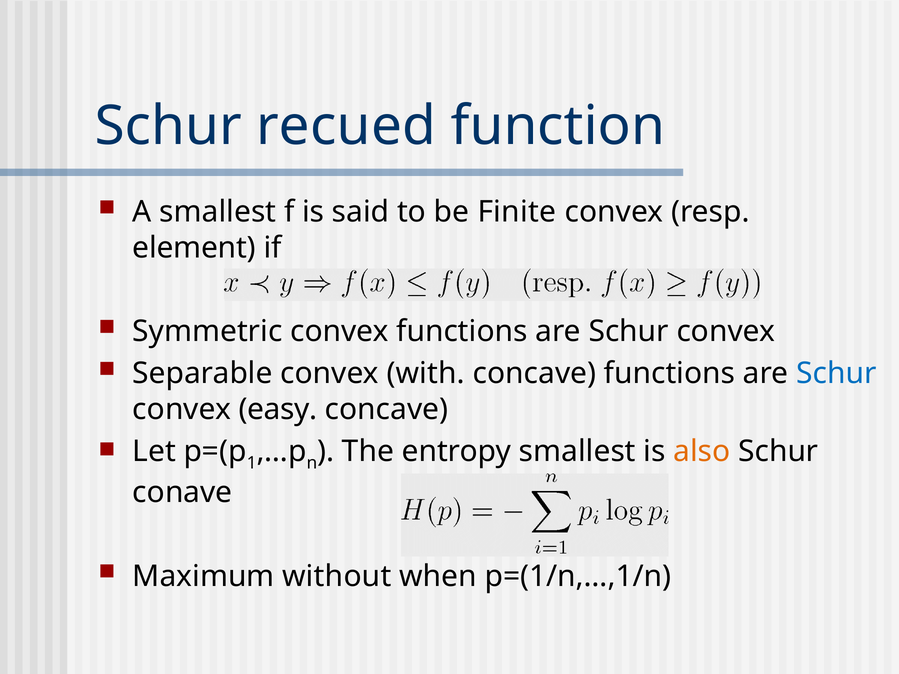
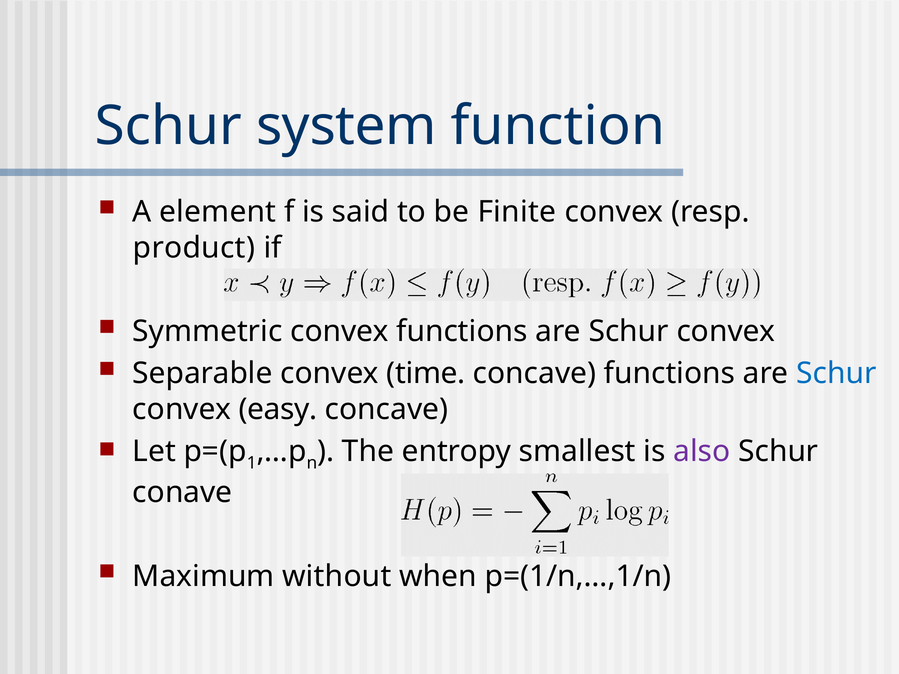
recued: recued -> system
A smallest: smallest -> element
element: element -> product
with: with -> time
also colour: orange -> purple
